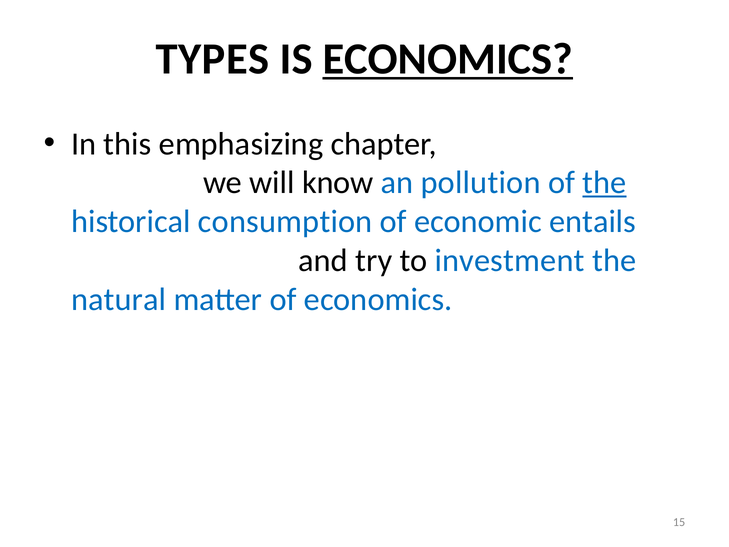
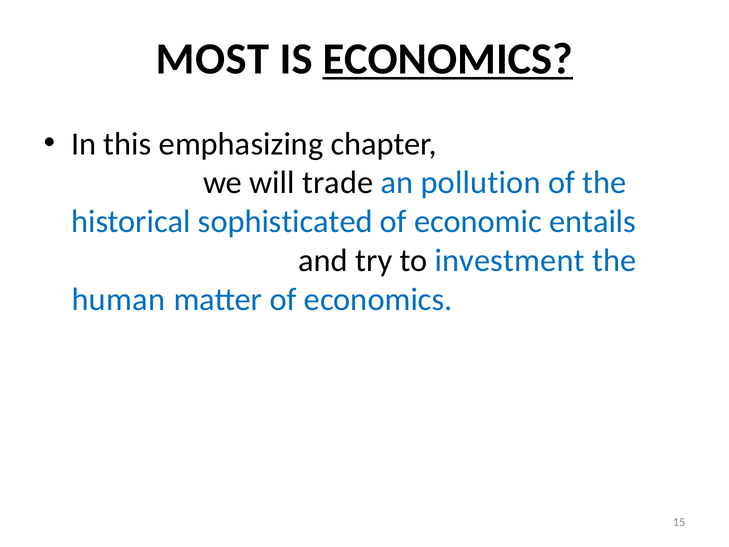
TYPES: TYPES -> MOST
know: know -> trade
the at (604, 183) underline: present -> none
consumption: consumption -> sophisticated
natural: natural -> human
